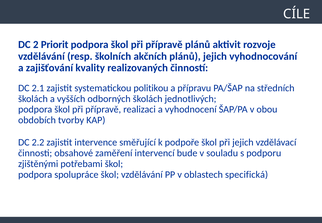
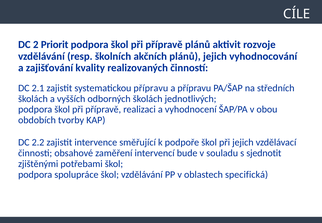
systematickou politikou: politikou -> přípravu
podporu: podporu -> sjednotit
